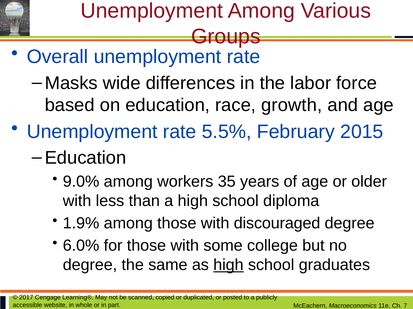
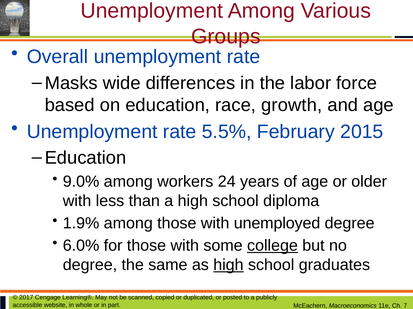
35: 35 -> 24
discouraged: discouraged -> unemployed
college underline: none -> present
